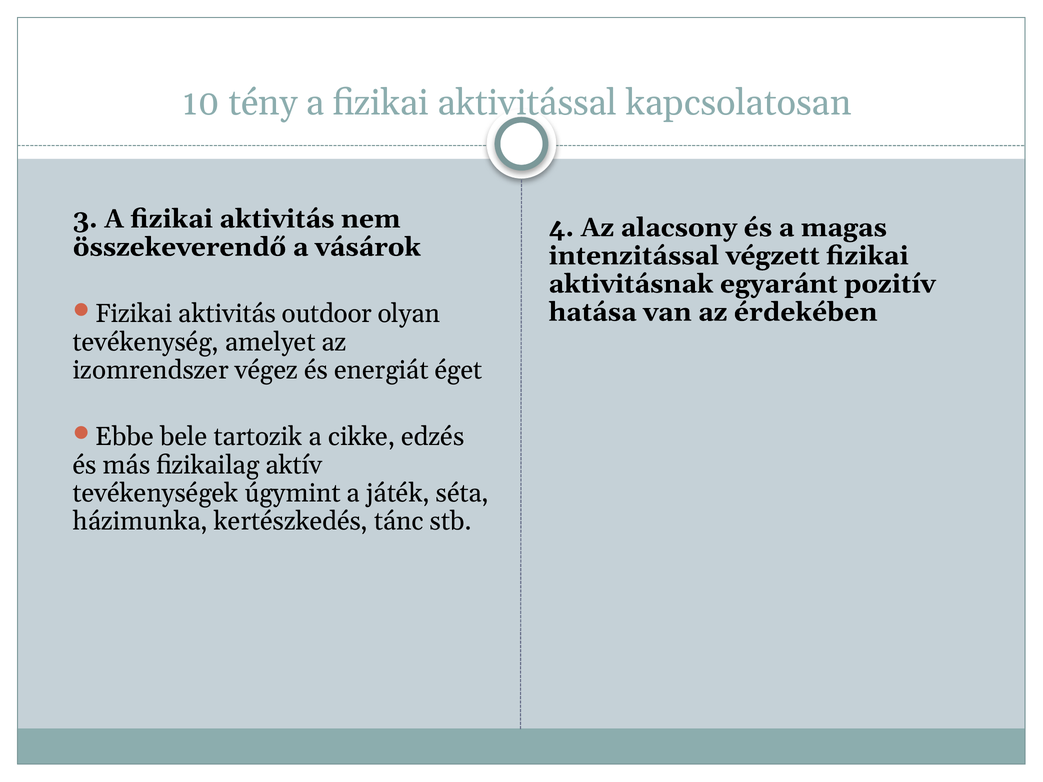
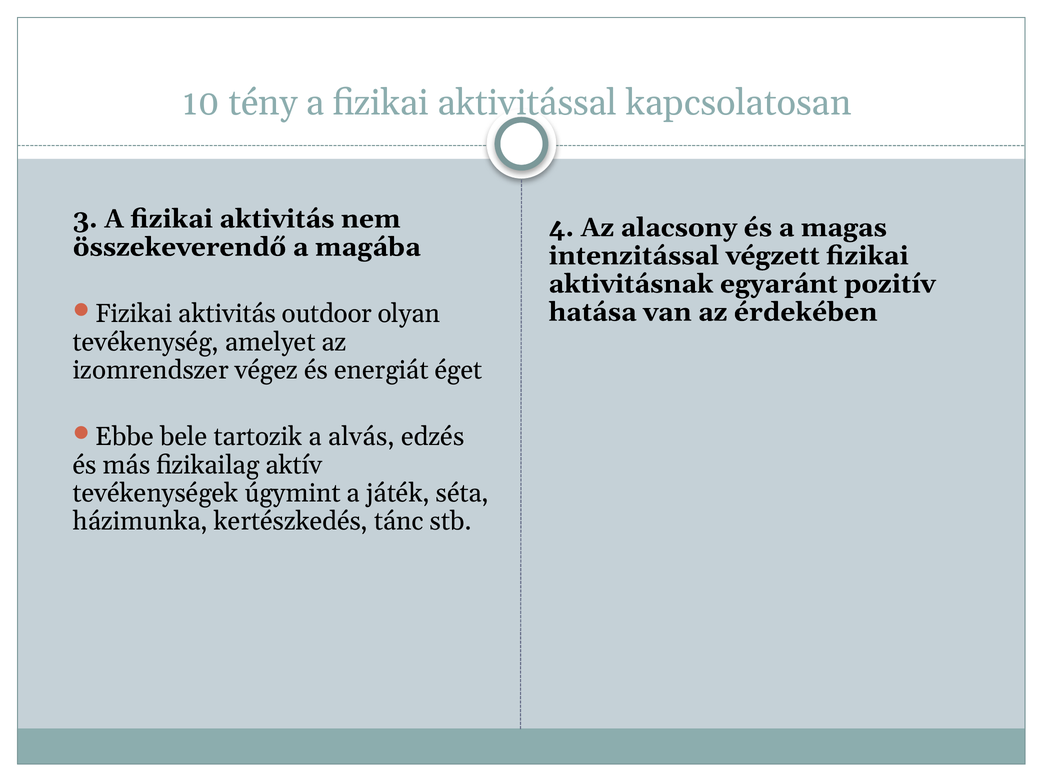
vásárok: vásárok -> magába
cikke: cikke -> alvás
